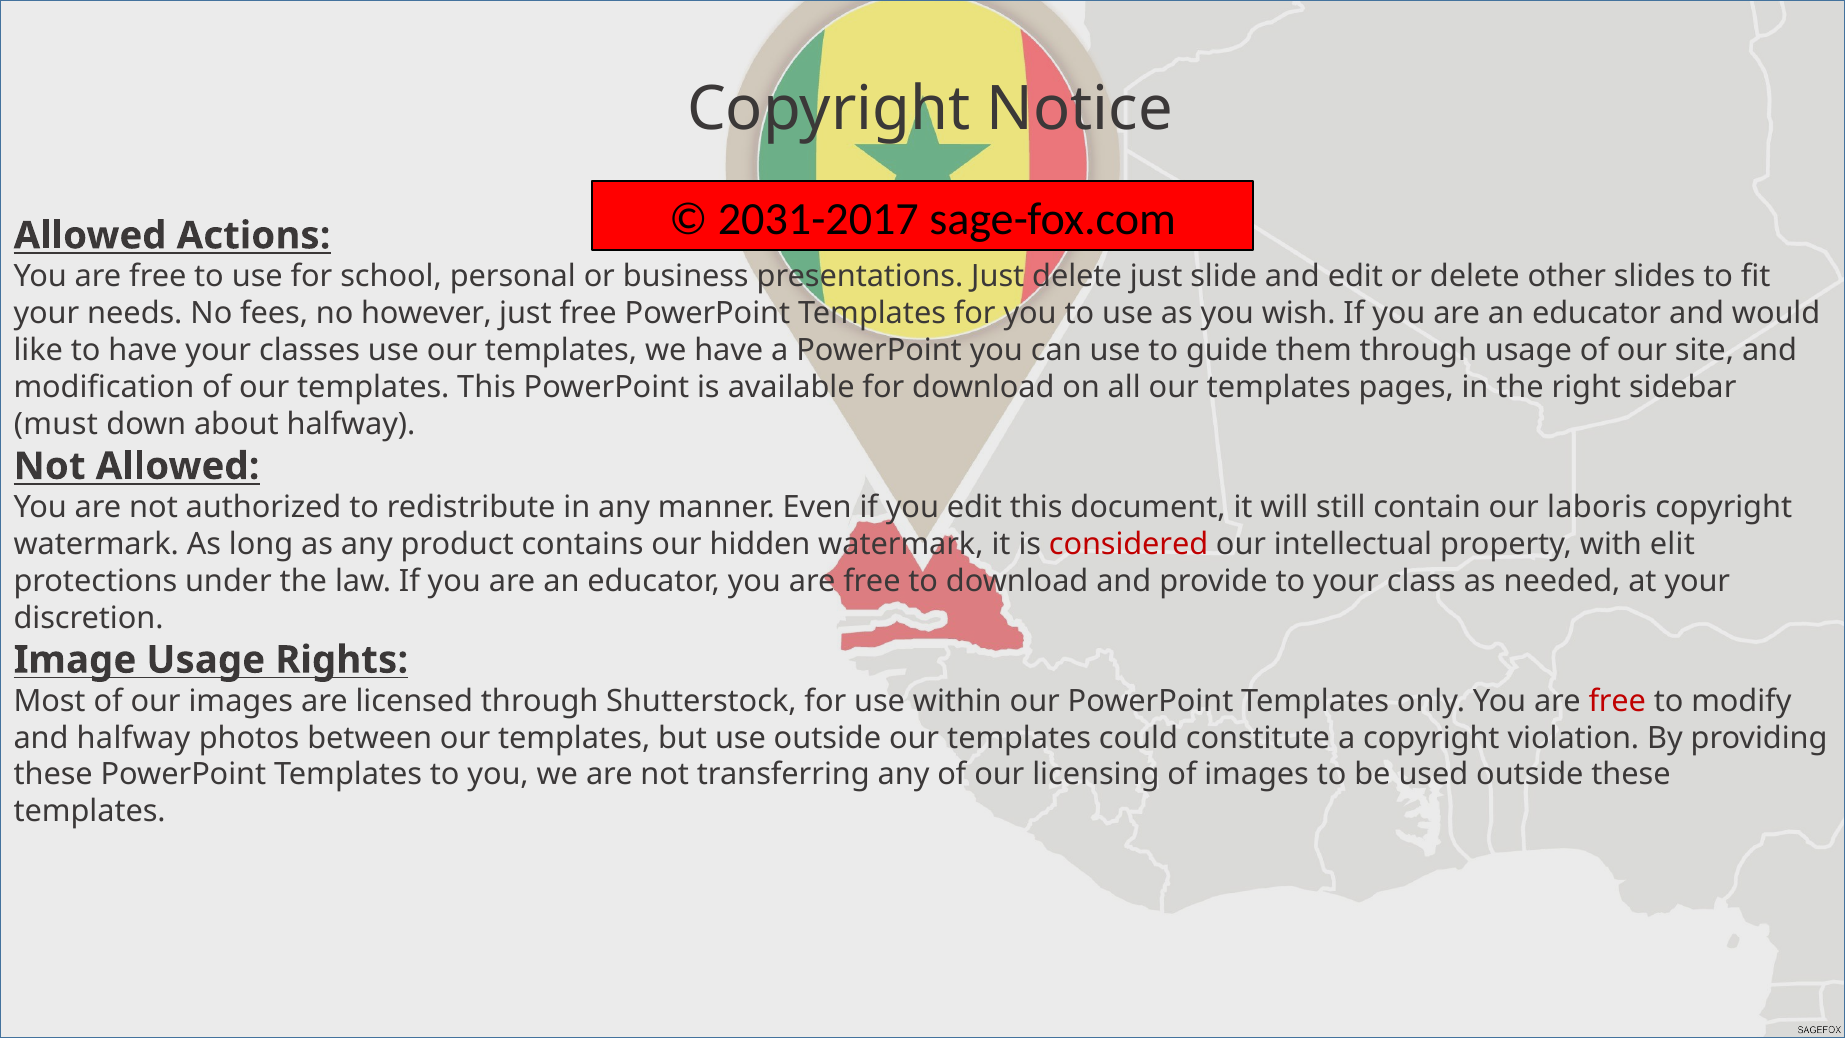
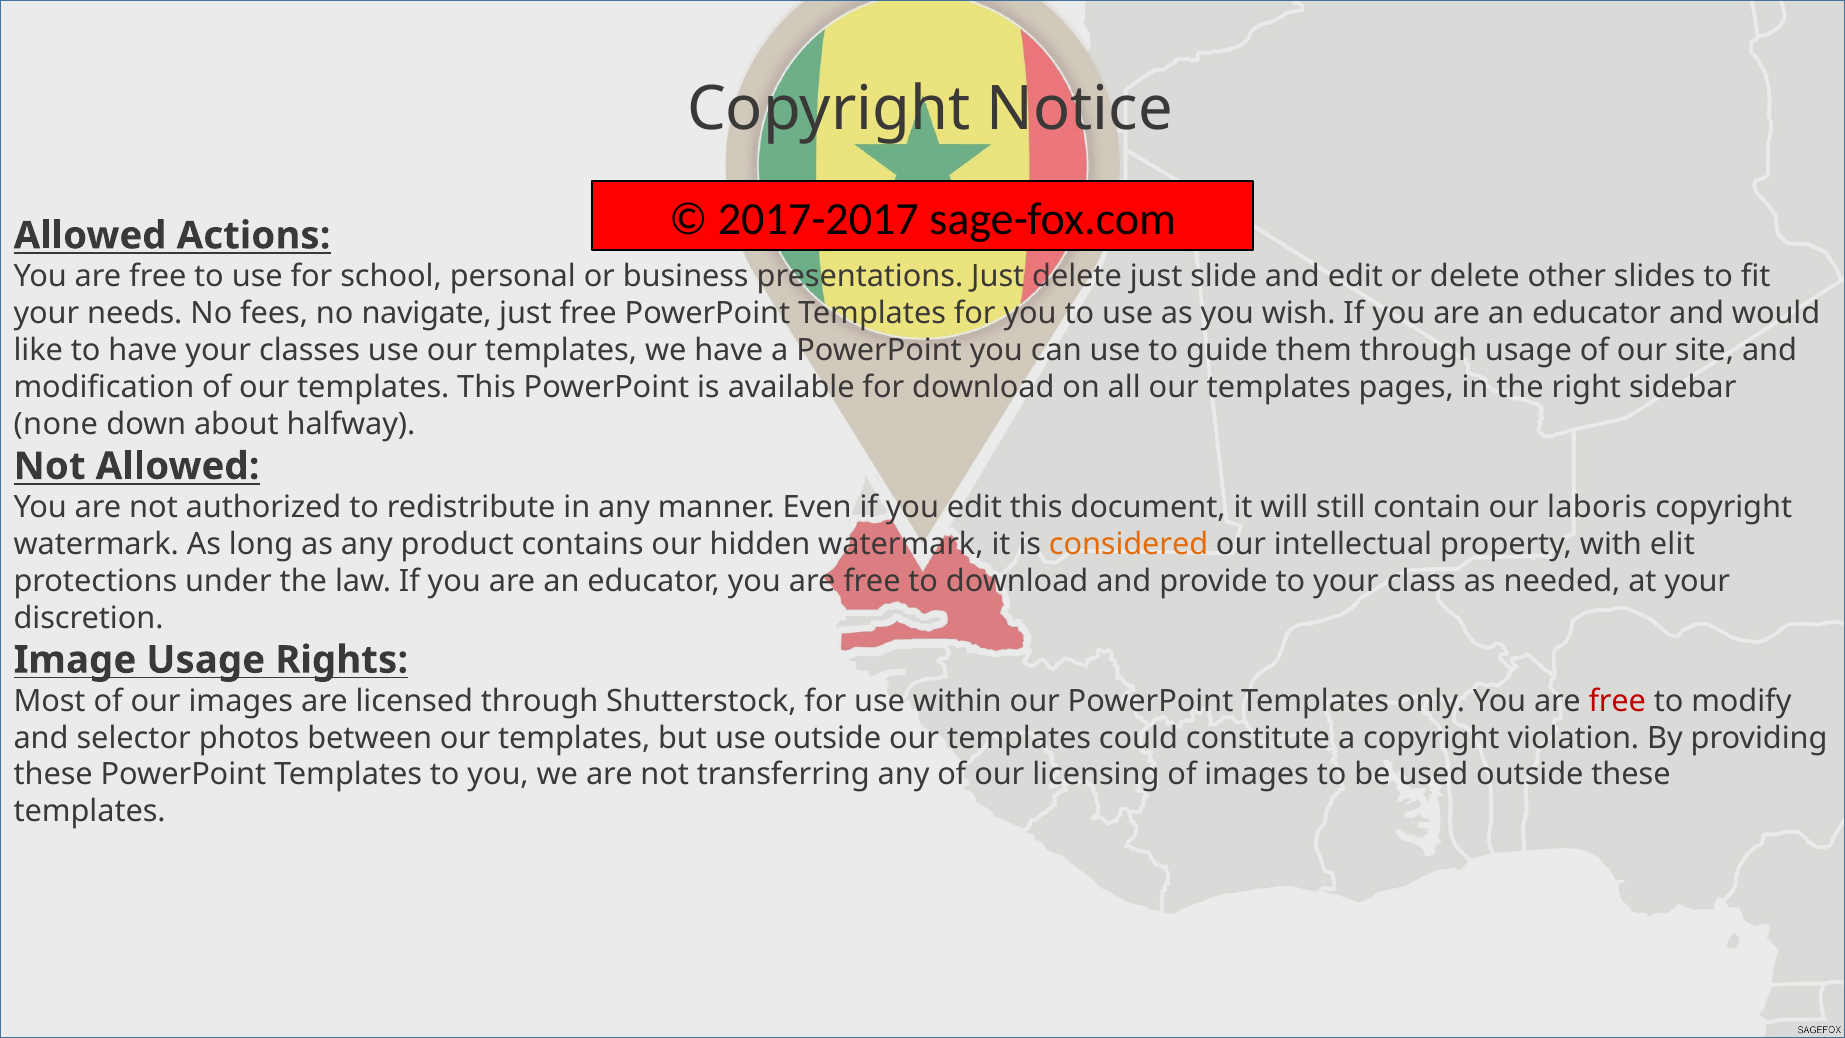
2031-2017: 2031-2017 -> 2017-2017
however: however -> navigate
must: must -> none
considered colour: red -> orange
and halfway: halfway -> selector
